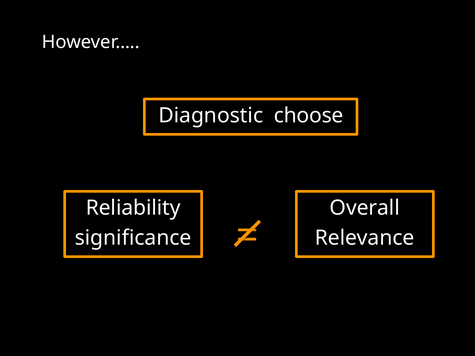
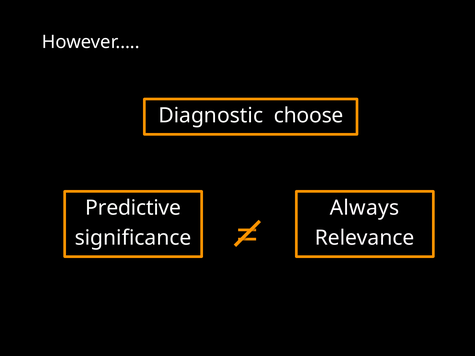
Reliability: Reliability -> Predictive
Overall: Overall -> Always
